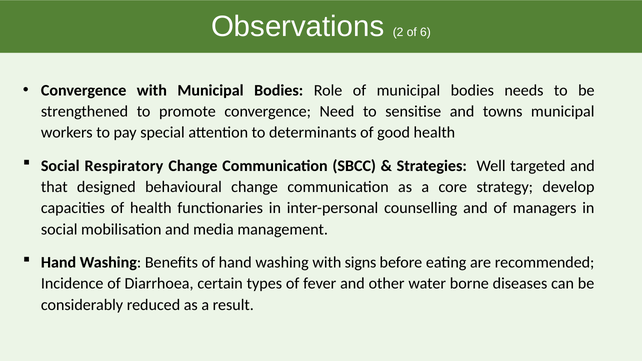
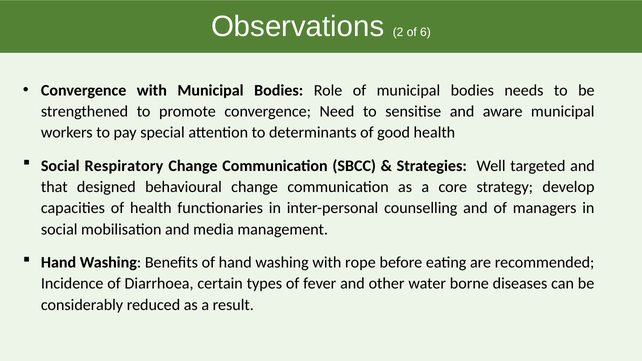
towns: towns -> aware
signs: signs -> rope
